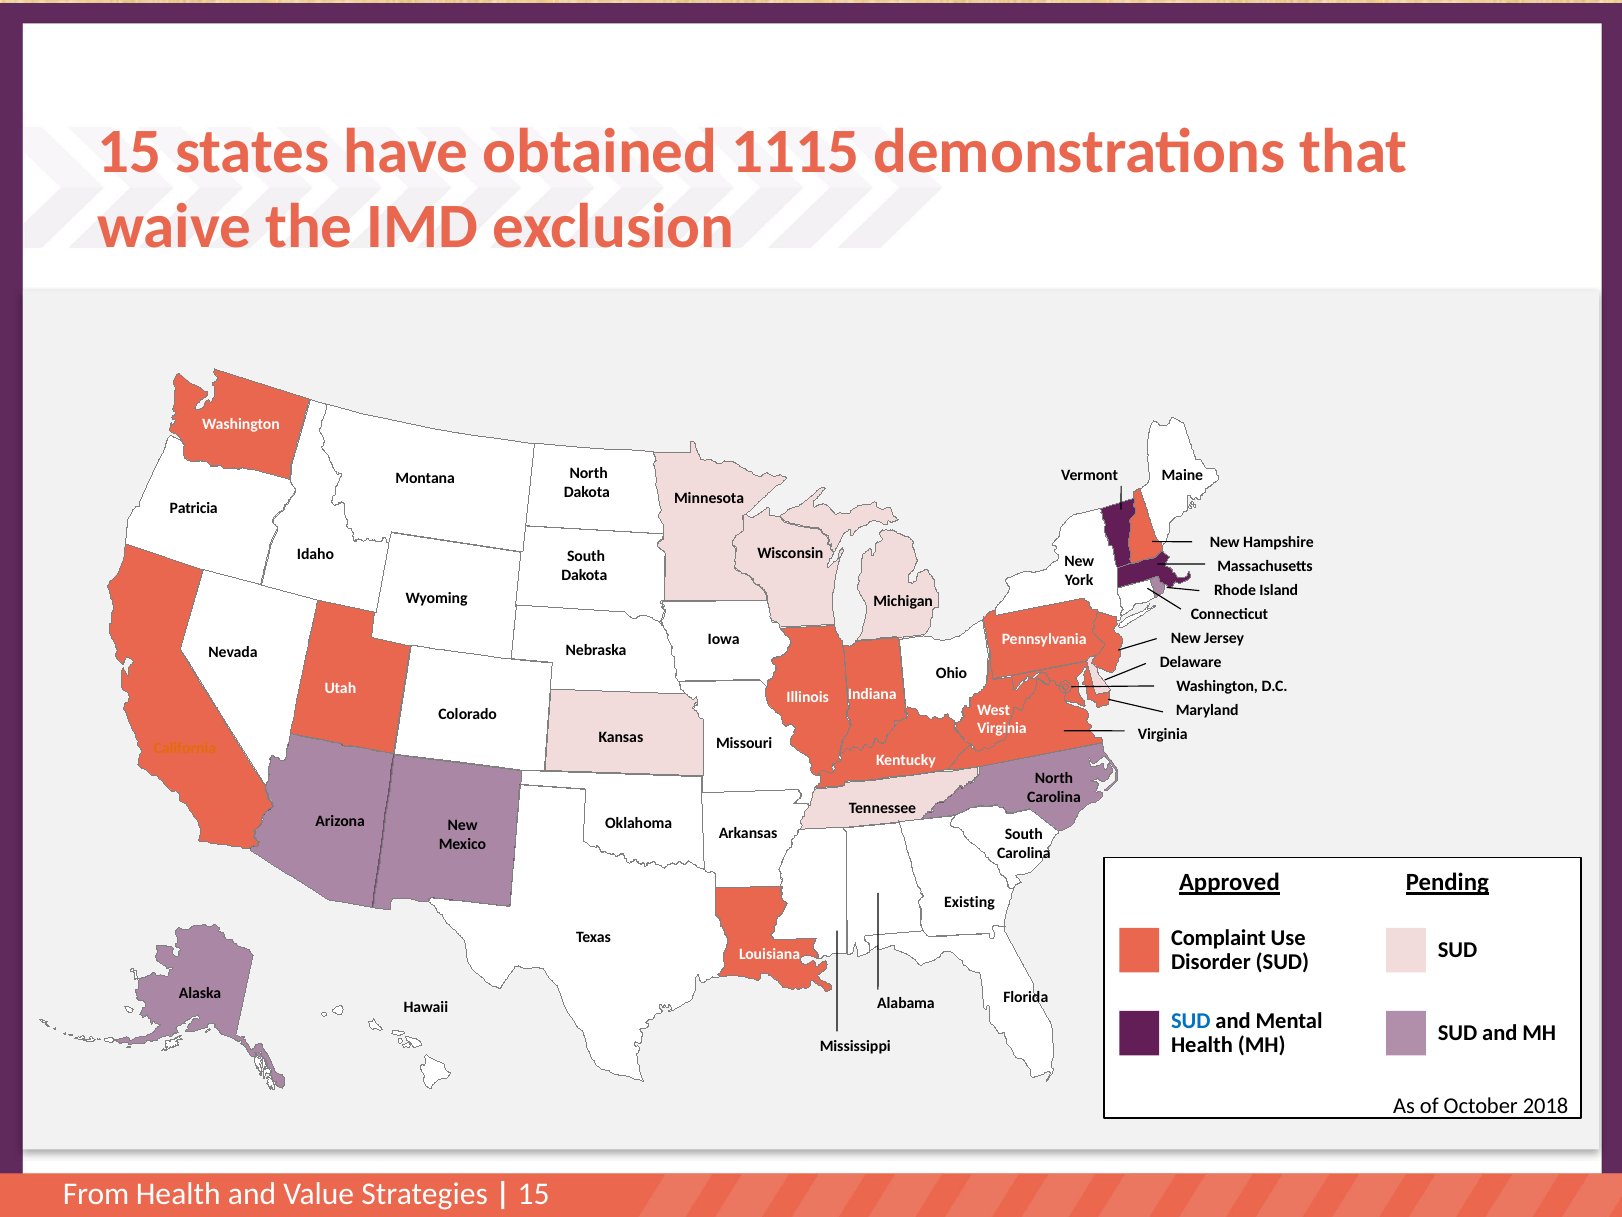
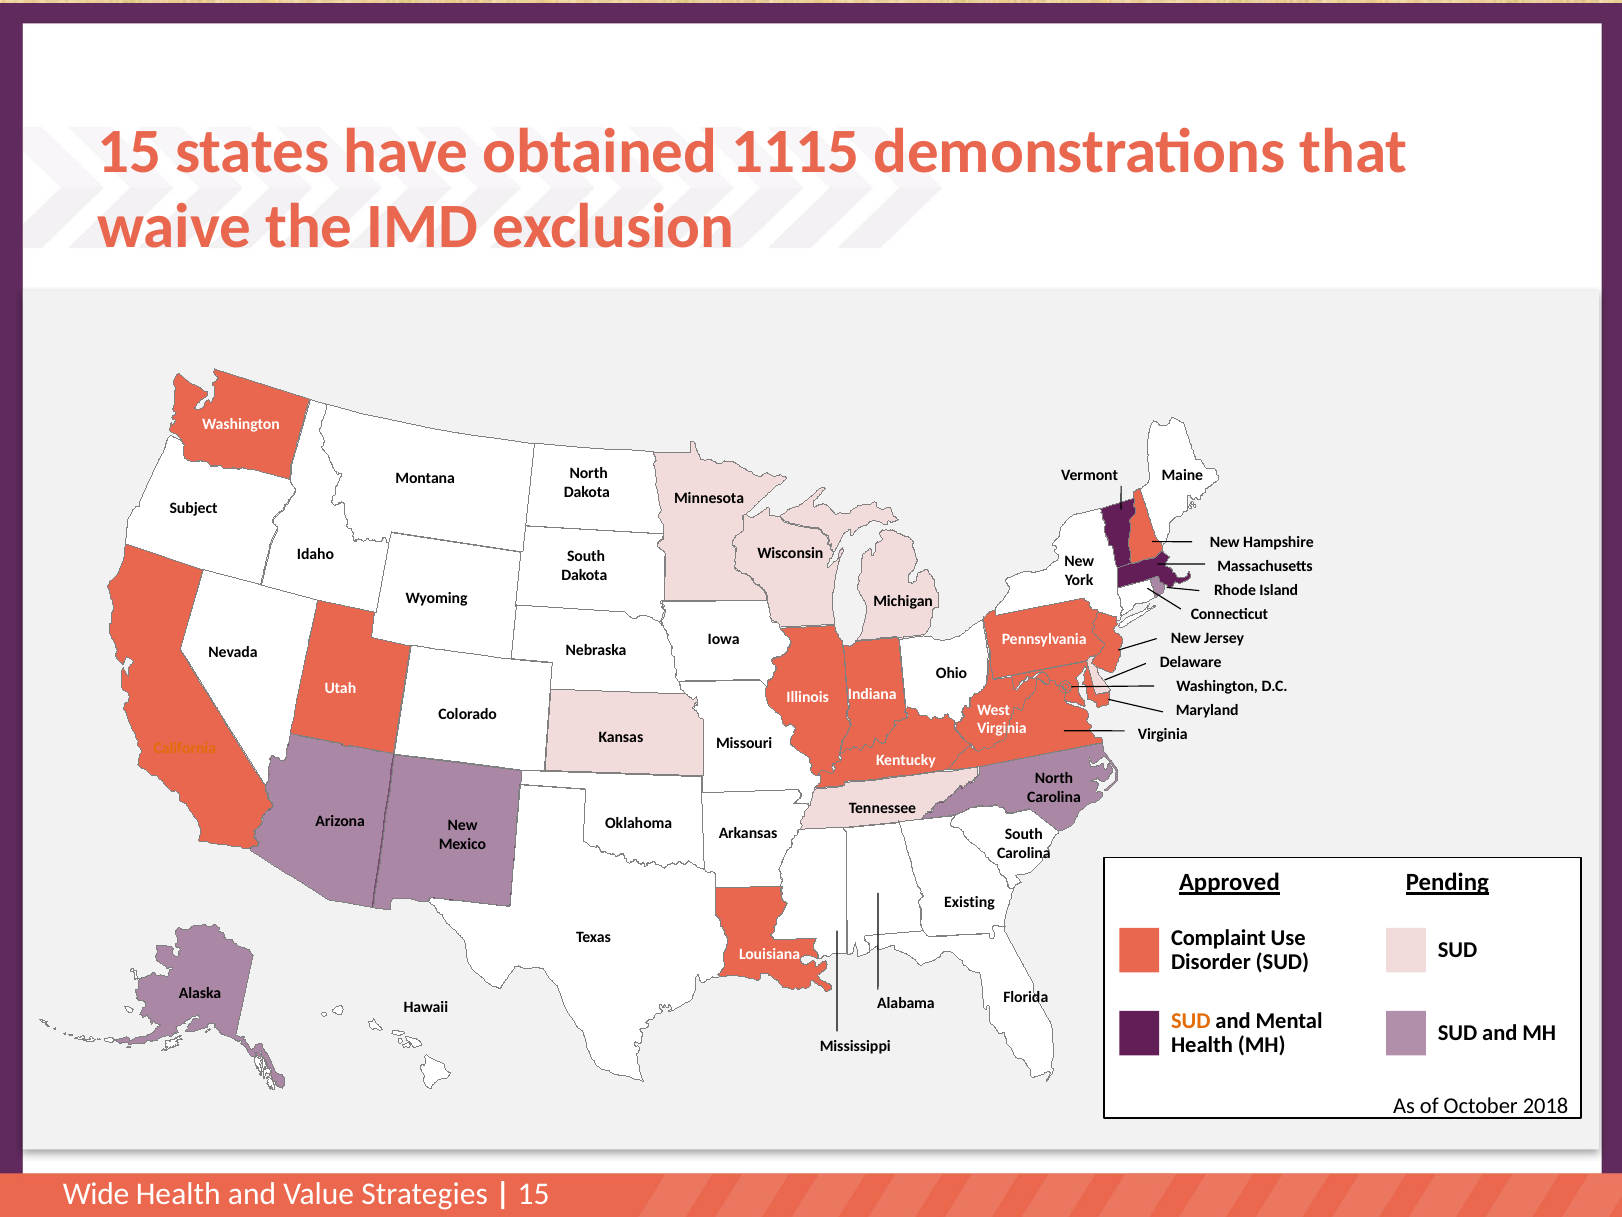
Patricia: Patricia -> Subject
SUD at (1191, 1020) colour: blue -> orange
From: From -> Wide
